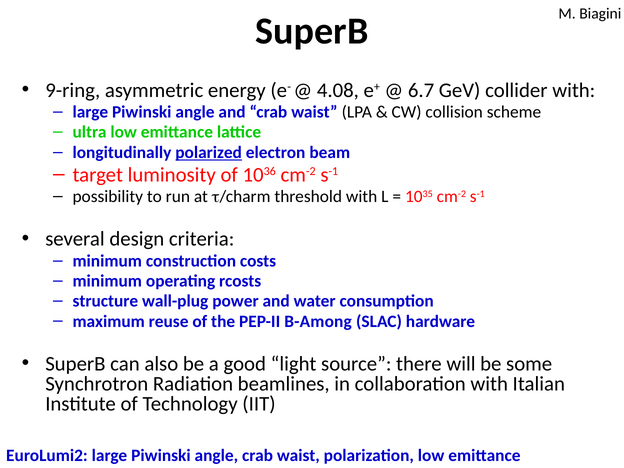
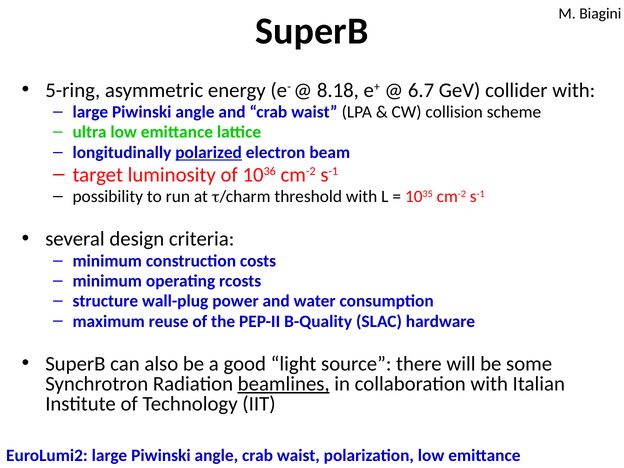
9-ring: 9-ring -> 5-ring
4.08: 4.08 -> 8.18
B-Among: B-Among -> B-Quality
beamlines underline: none -> present
